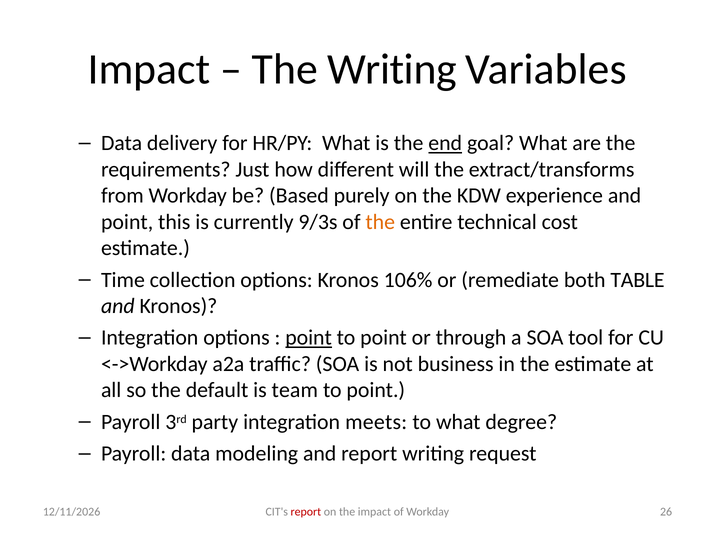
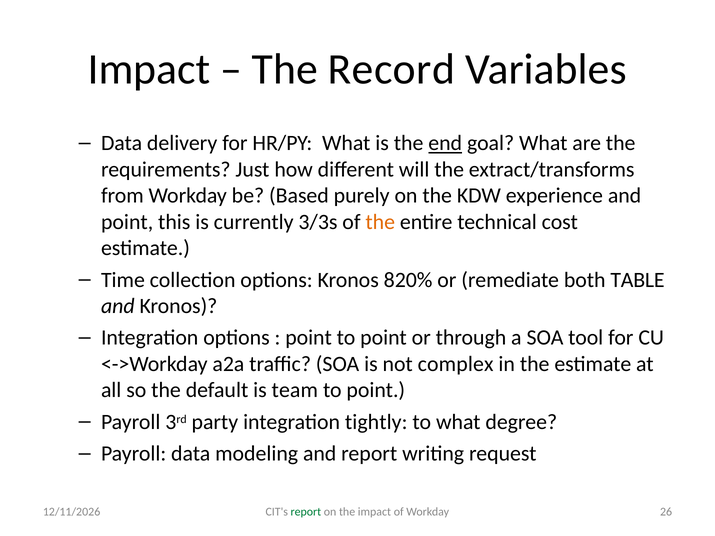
The Writing: Writing -> Record
9/3s: 9/3s -> 3/3s
106%: 106% -> 820%
point at (309, 338) underline: present -> none
business: business -> complex
meets: meets -> tightly
report at (306, 512) colour: red -> green
